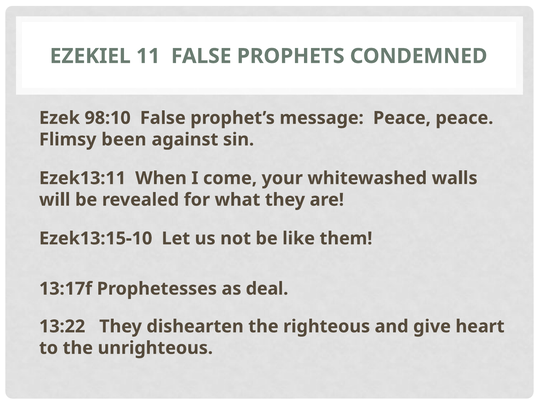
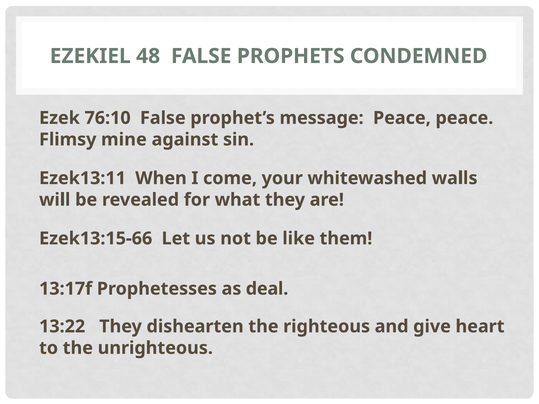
11: 11 -> 48
98:10: 98:10 -> 76:10
been: been -> mine
Ezek13:15-10: Ezek13:15-10 -> Ezek13:15-66
